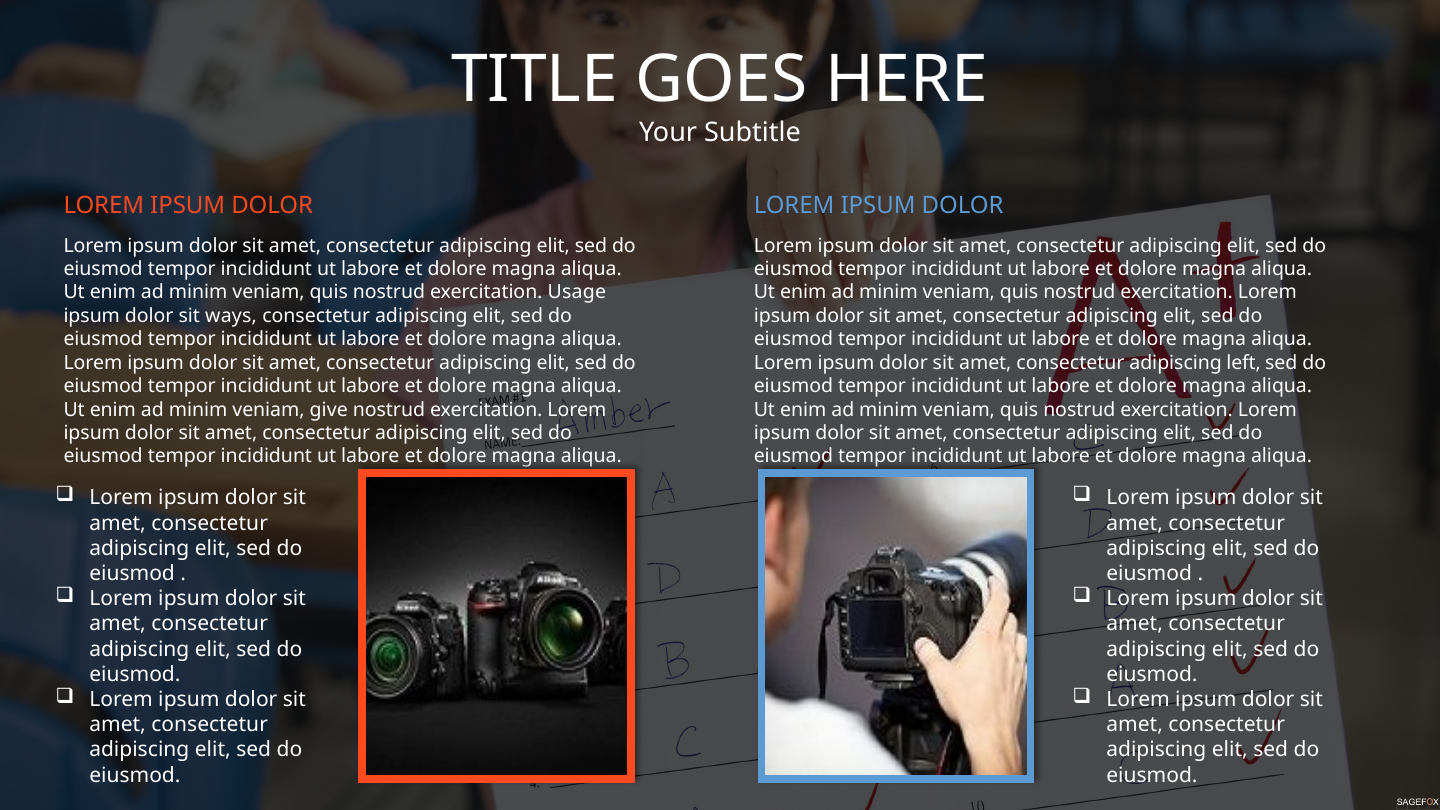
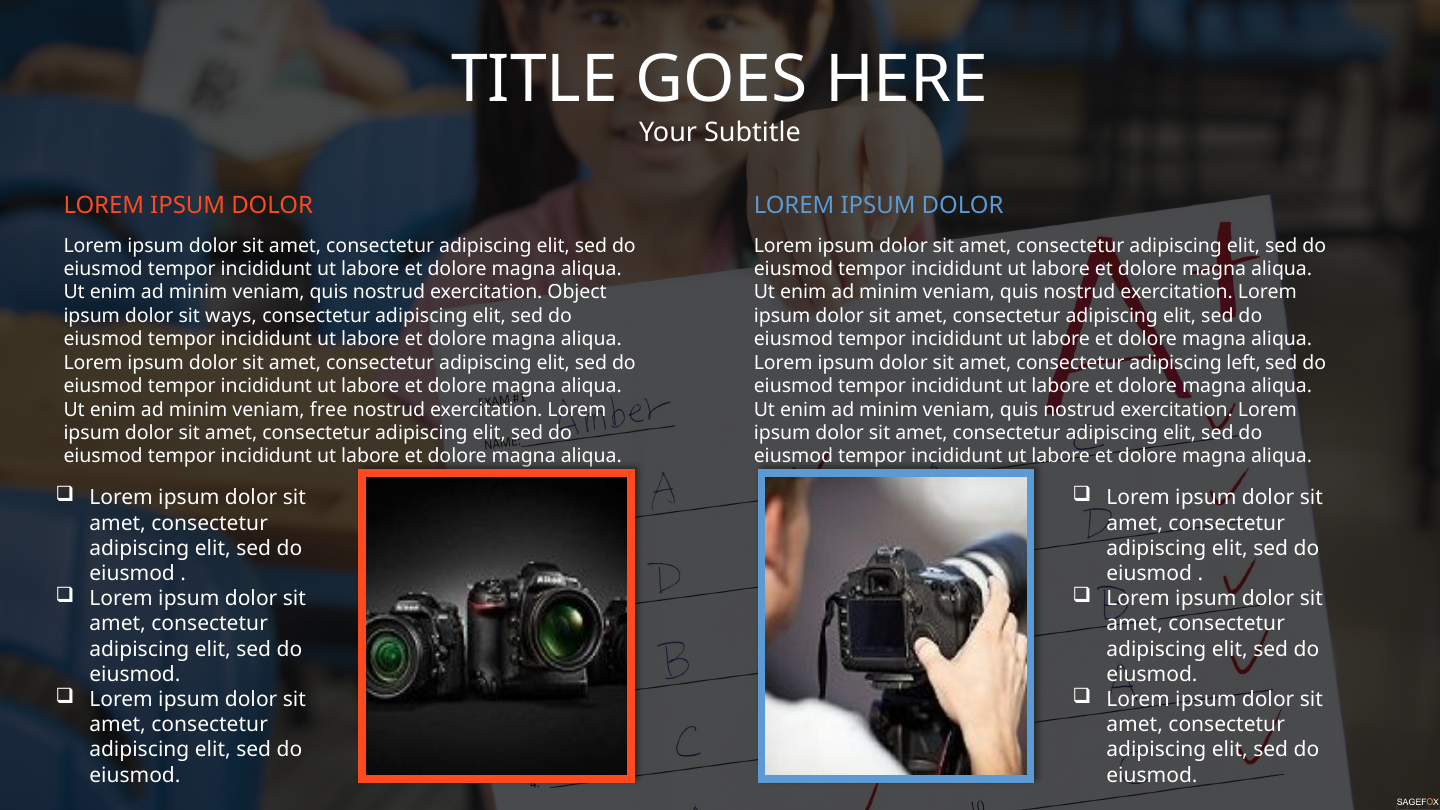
Usage: Usage -> Object
give: give -> free
